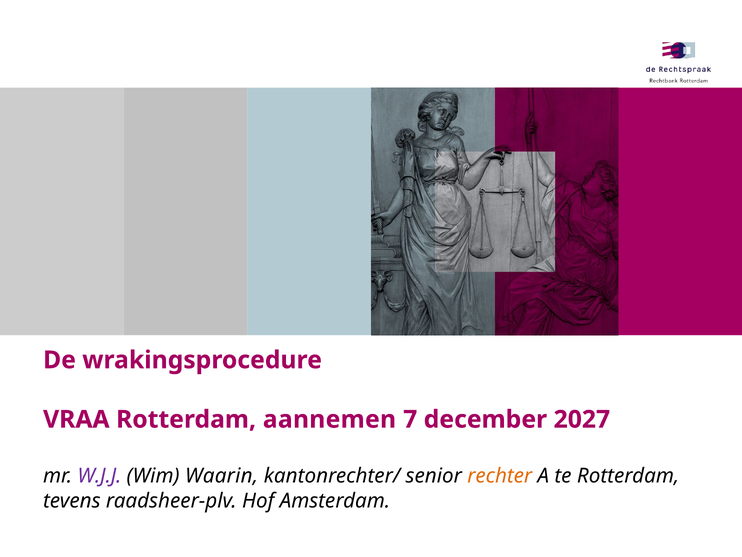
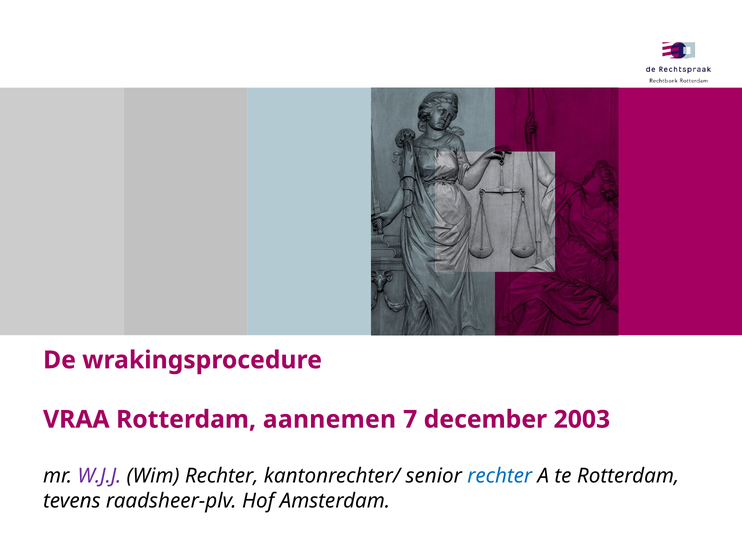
2027: 2027 -> 2003
Wim Waarin: Waarin -> Rechter
rechter at (500, 476) colour: orange -> blue
